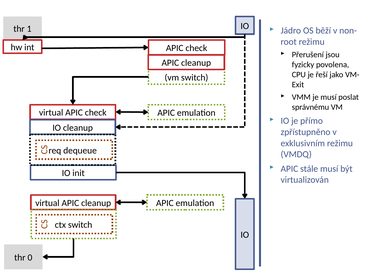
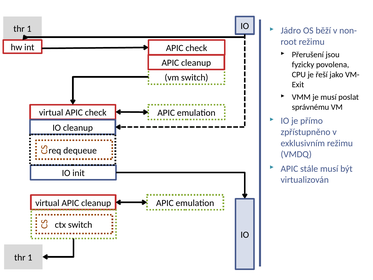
0 at (30, 257): 0 -> 1
